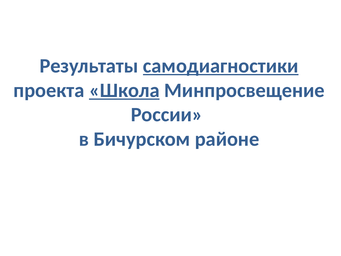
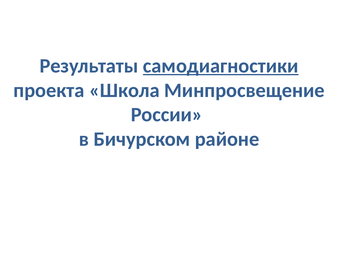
Школа underline: present -> none
